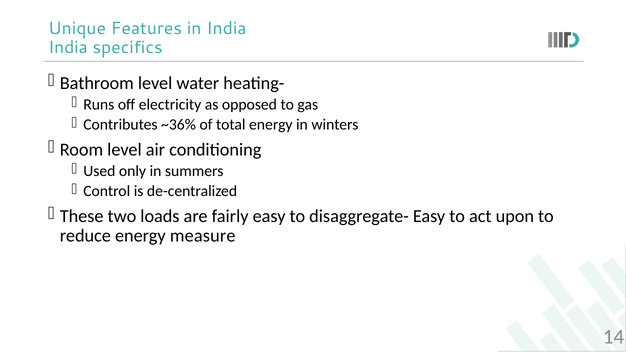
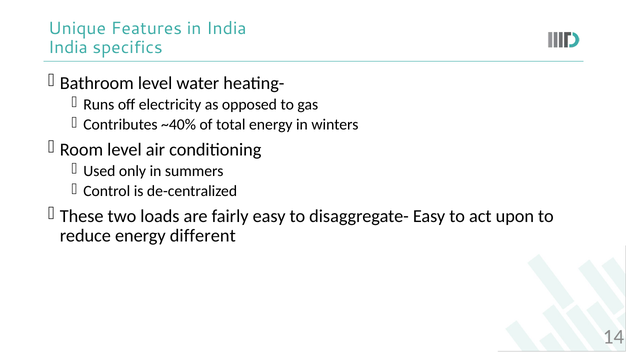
~36%: ~36% -> ~40%
measure: measure -> different
